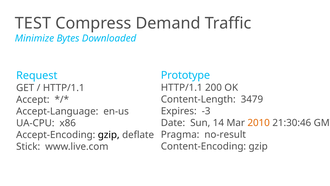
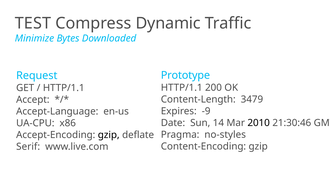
Demand: Demand -> Dynamic
-3: -3 -> -9
2010 colour: orange -> black
no-result: no-result -> no-styles
Stick: Stick -> Serif
